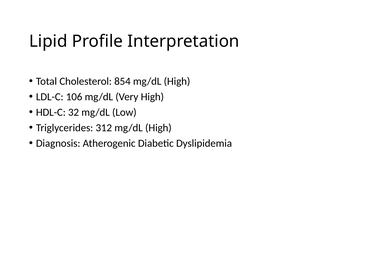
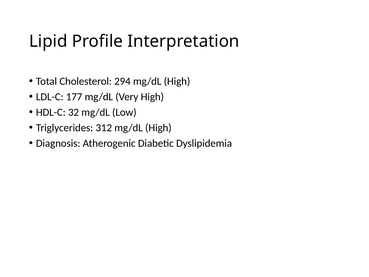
854: 854 -> 294
106: 106 -> 177
